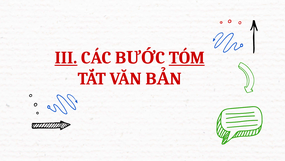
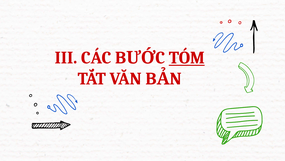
III underline: present -> none
